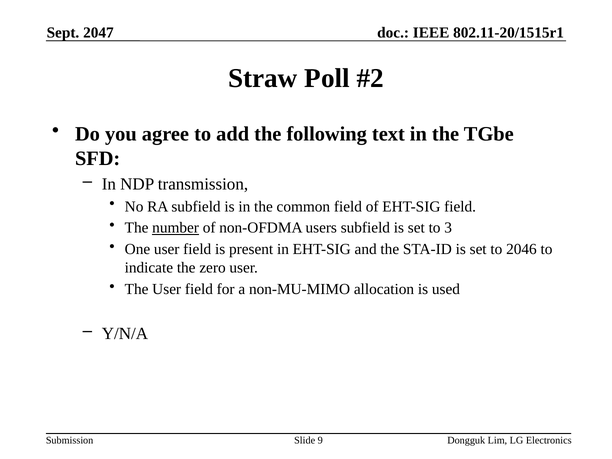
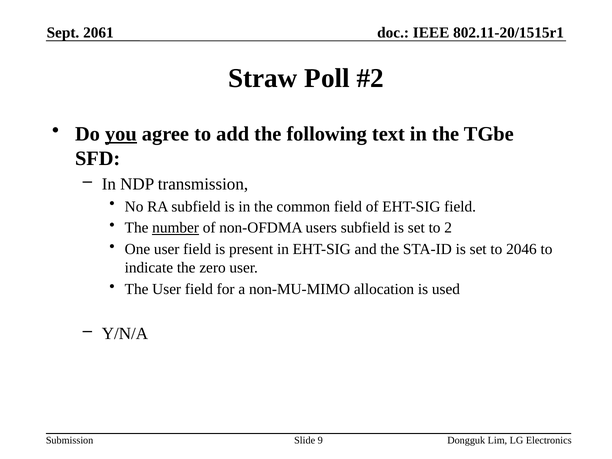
2047: 2047 -> 2061
you underline: none -> present
3: 3 -> 2
